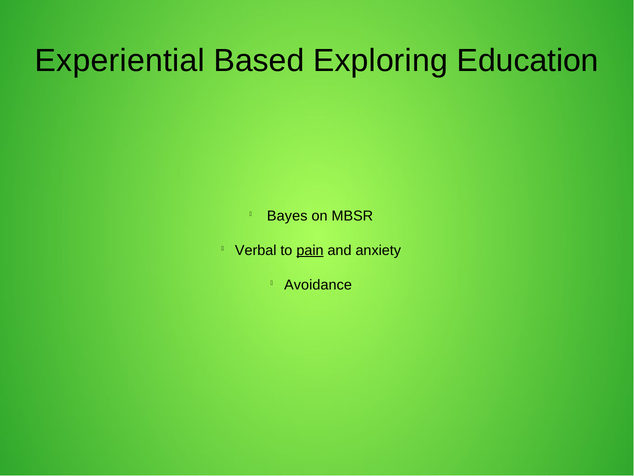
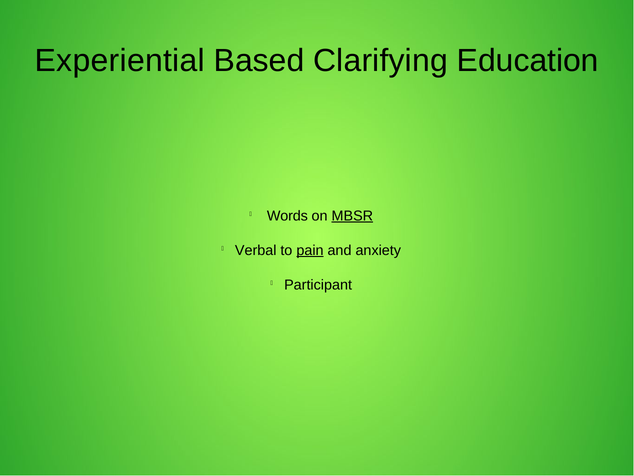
Exploring: Exploring -> Clarifying
Bayes: Bayes -> Words
MBSR underline: none -> present
Avoidance: Avoidance -> Participant
